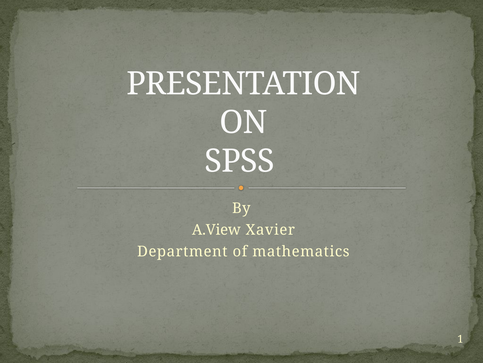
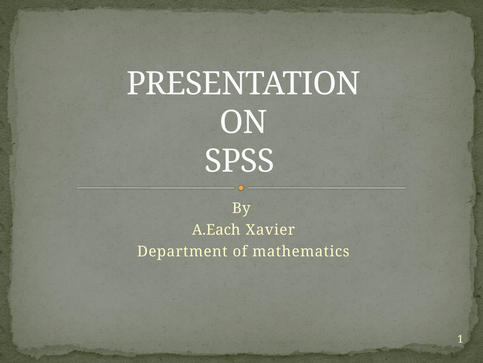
A.View: A.View -> A.Each
